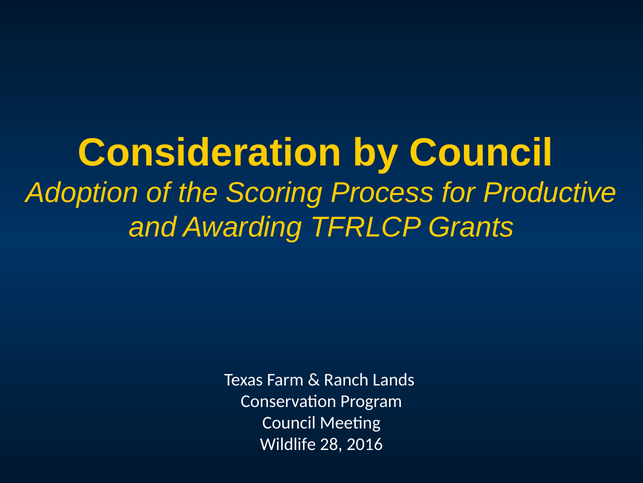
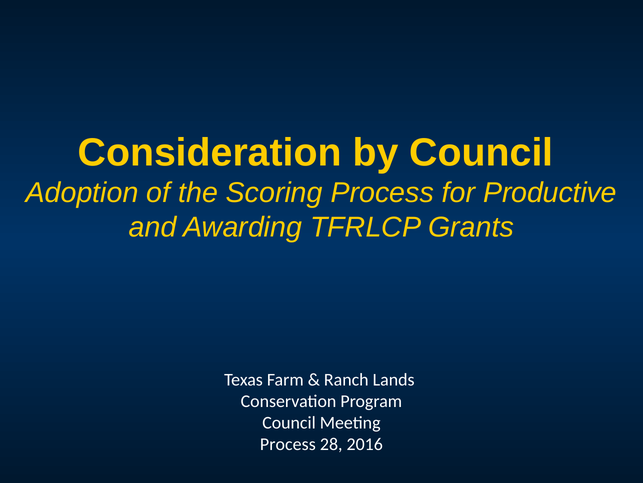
Wildlife at (288, 444): Wildlife -> Process
